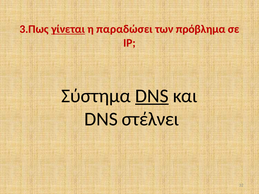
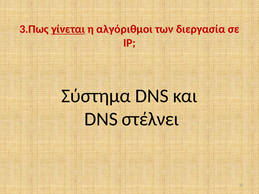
παραδώσει: παραδώσει -> αλγόριθμοι
πρόβλημα: πρόβλημα -> διεργασία
DNS at (152, 96) underline: present -> none
